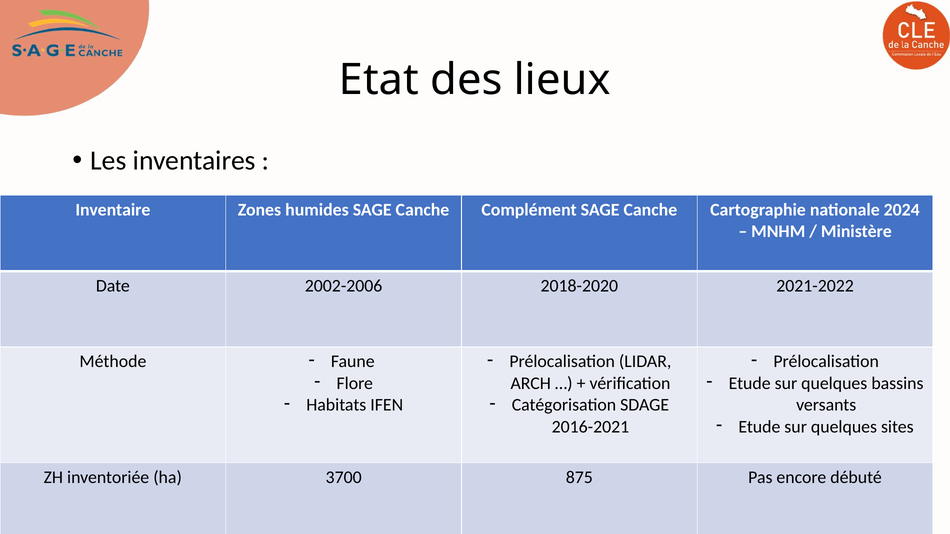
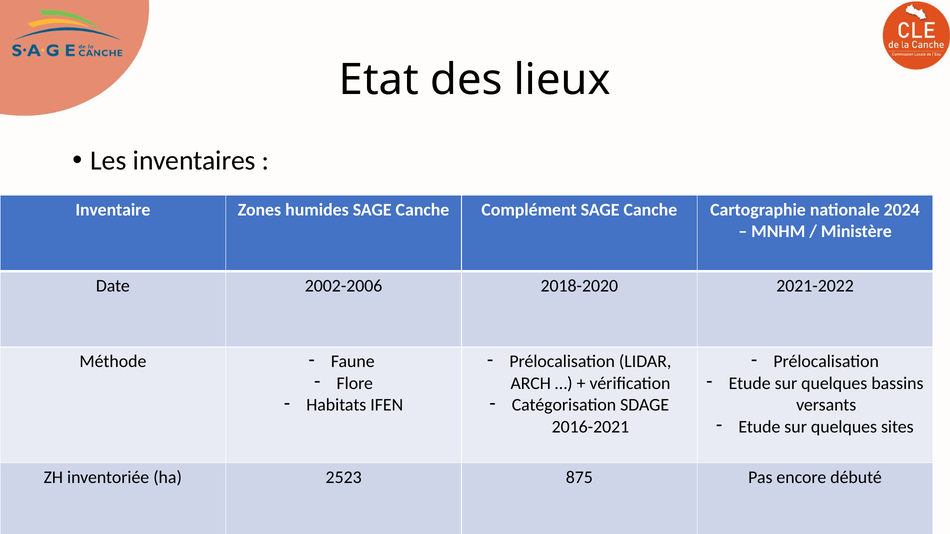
3700: 3700 -> 2523
